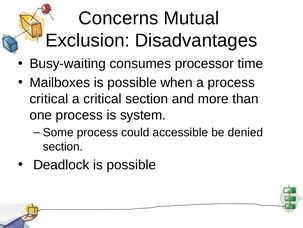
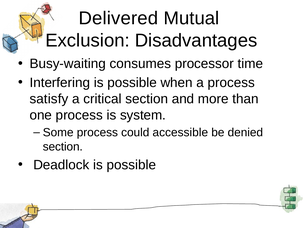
Concerns: Concerns -> Delivered
Mailboxes: Mailboxes -> Interfering
critical at (49, 99): critical -> satisfy
